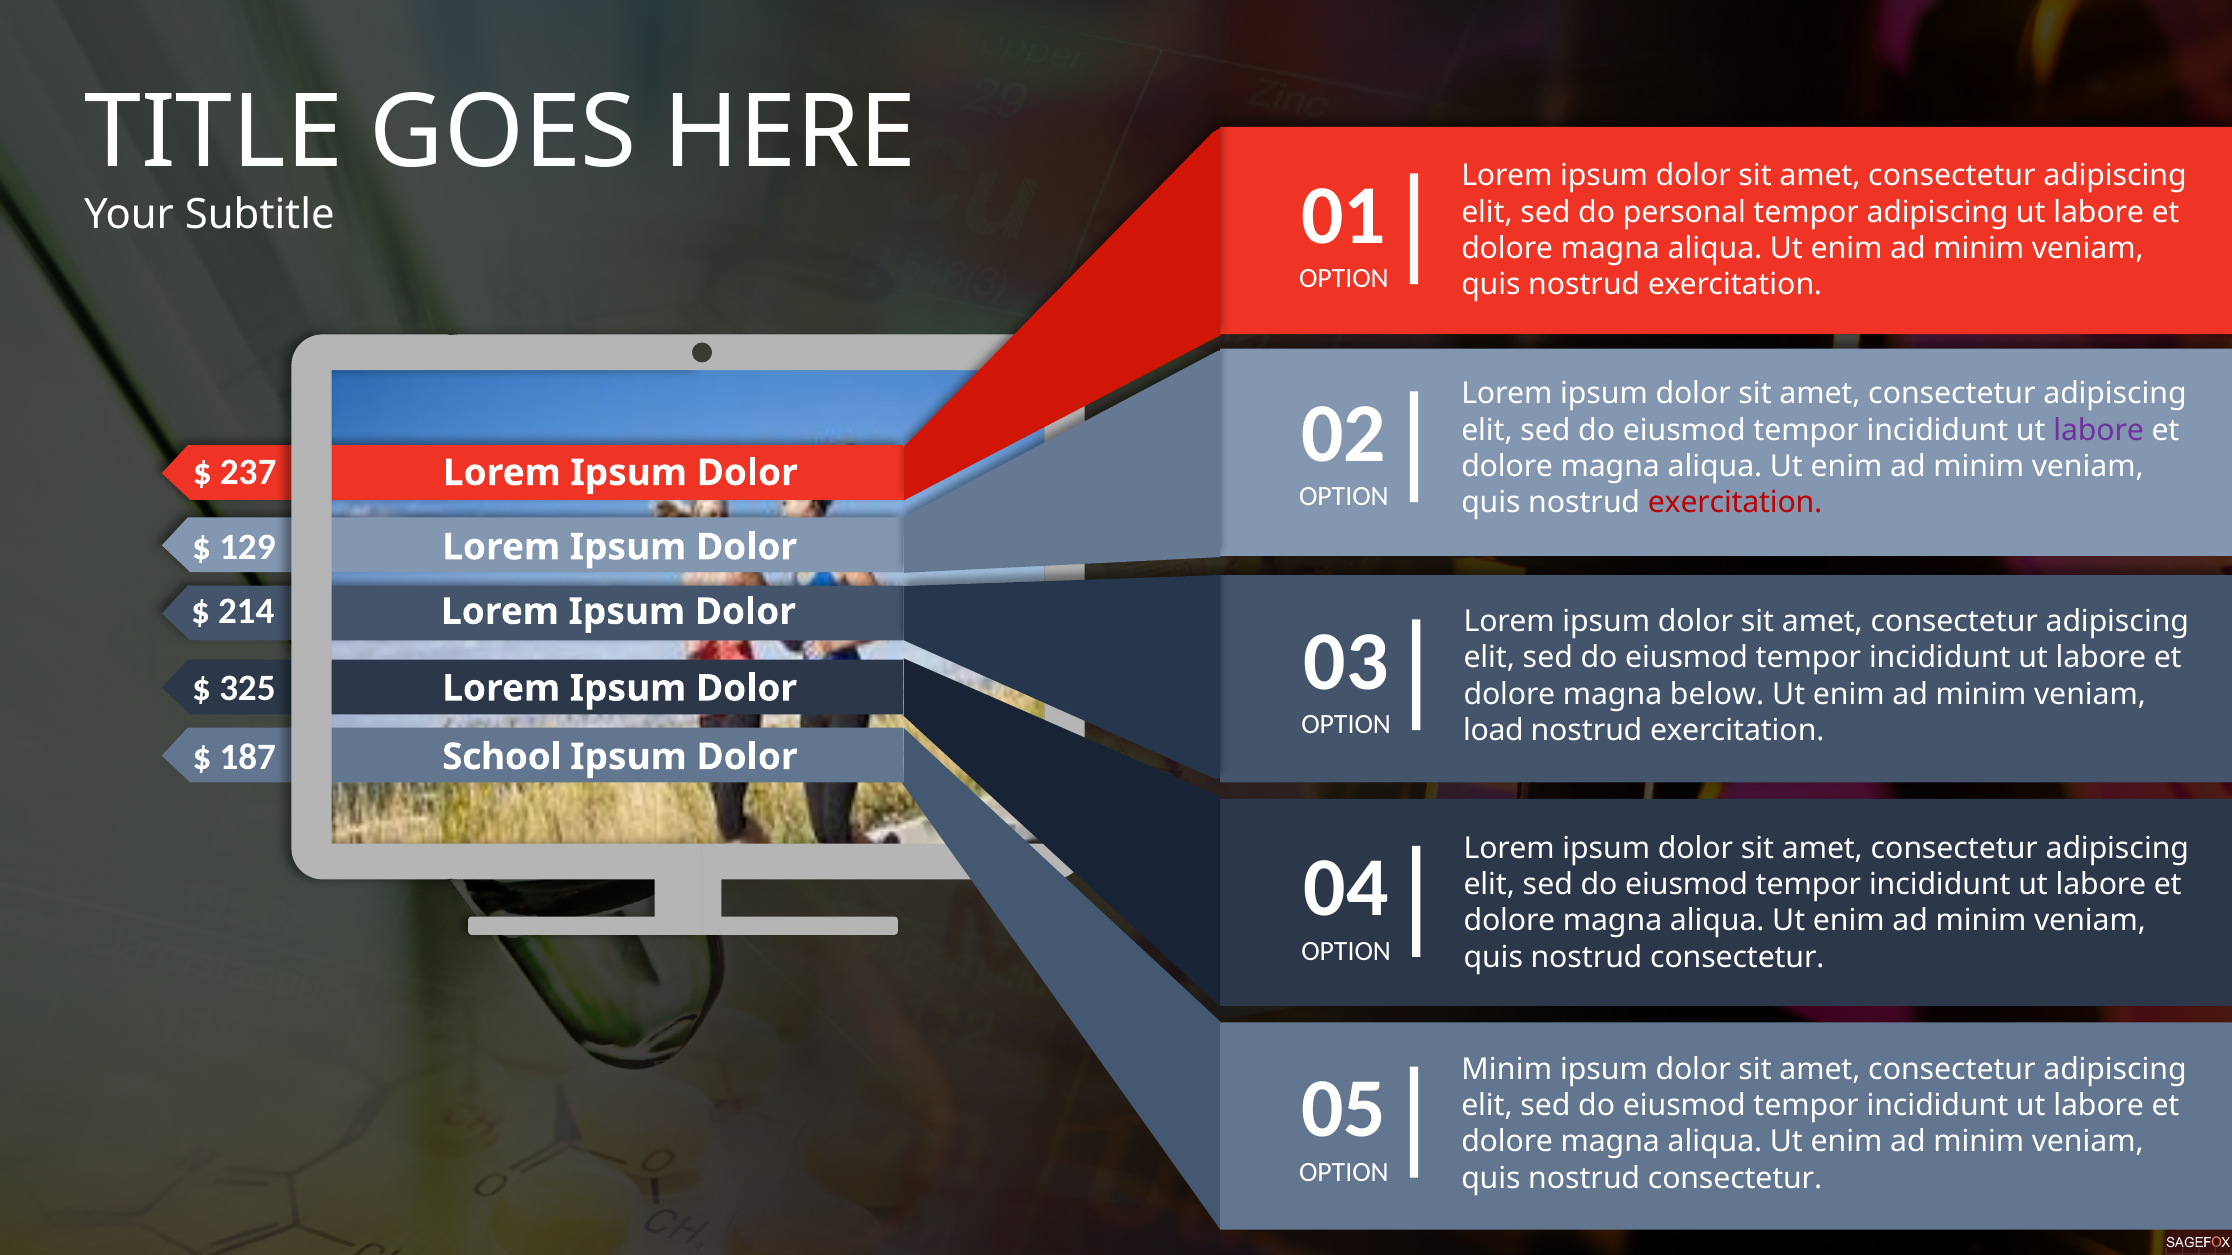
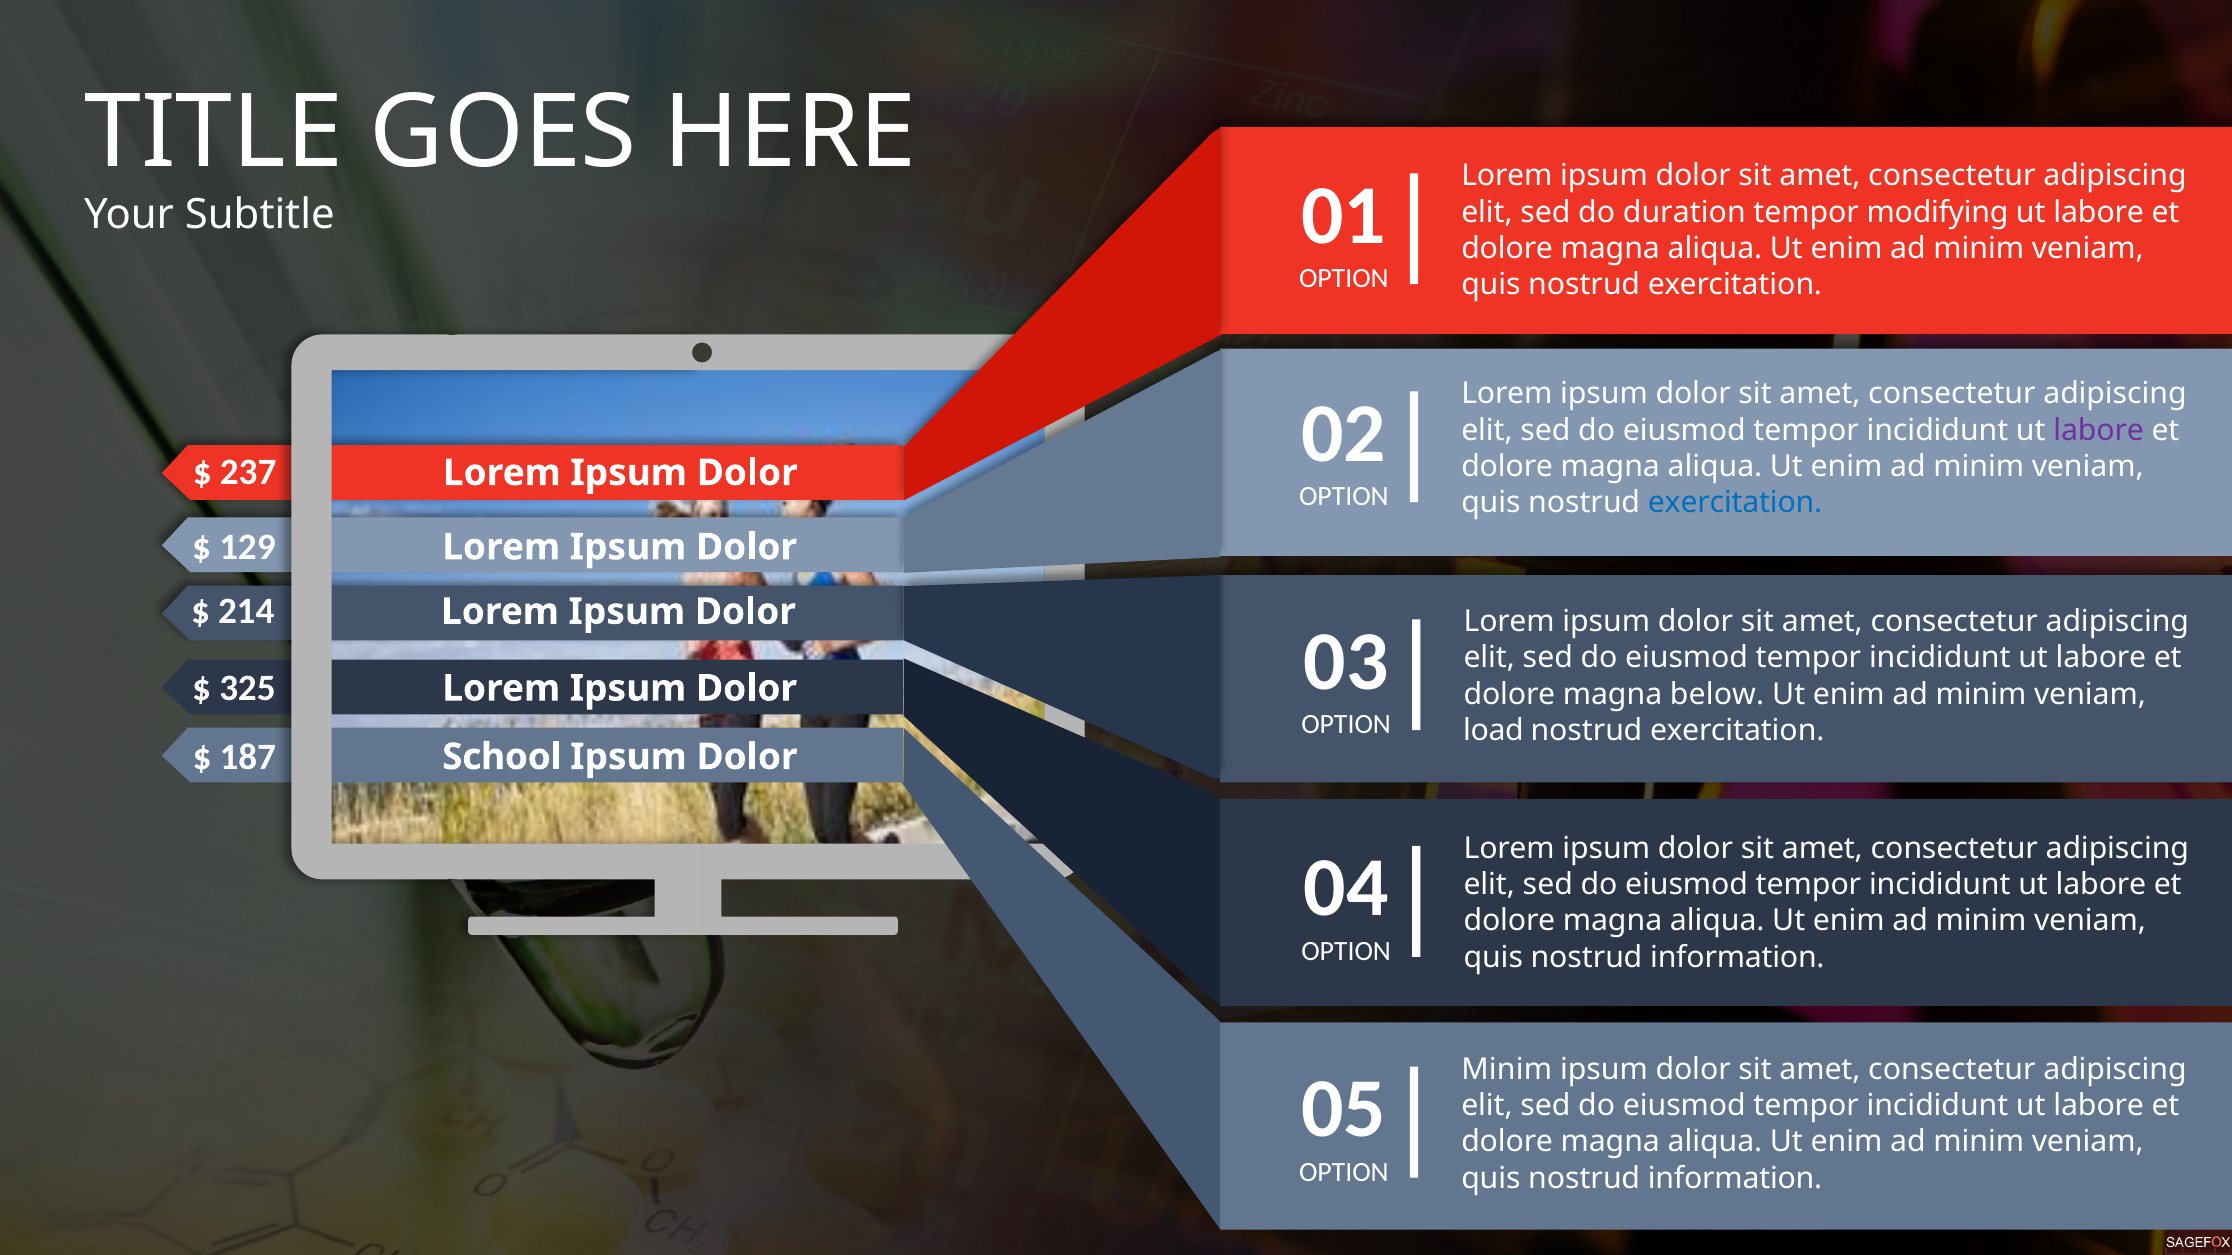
personal: personal -> duration
tempor adipiscing: adipiscing -> modifying
exercitation at (1735, 503) colour: red -> blue
consectetur at (1737, 958): consectetur -> information
consectetur at (1735, 1178): consectetur -> information
